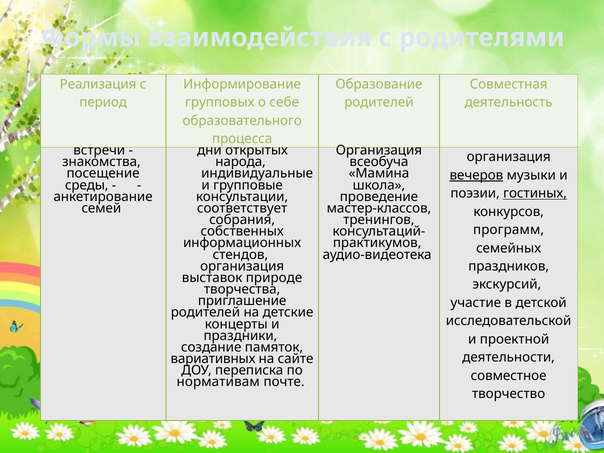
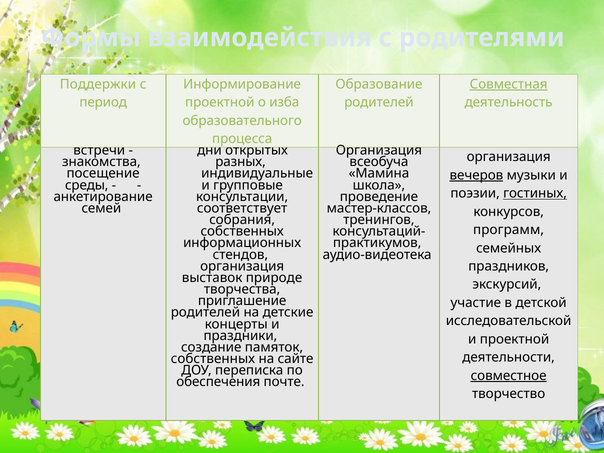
Реализация: Реализация -> Поддержки
Совместная underline: none -> present
групповых at (220, 102): групповых -> проектной
себе: себе -> изба
народа: народа -> разных
вариативных at (213, 359): вариативных -> собственных
совместное underline: none -> present
нормативам: нормативам -> обеспечения
